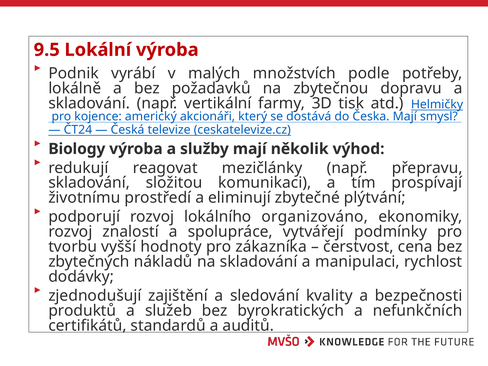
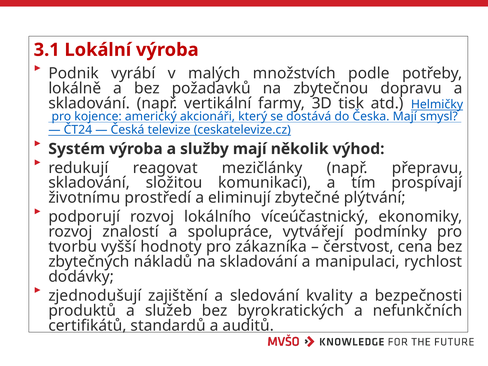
9.5: 9.5 -> 3.1
Biology: Biology -> Systém
organizováno: organizováno -> víceúčastnický
